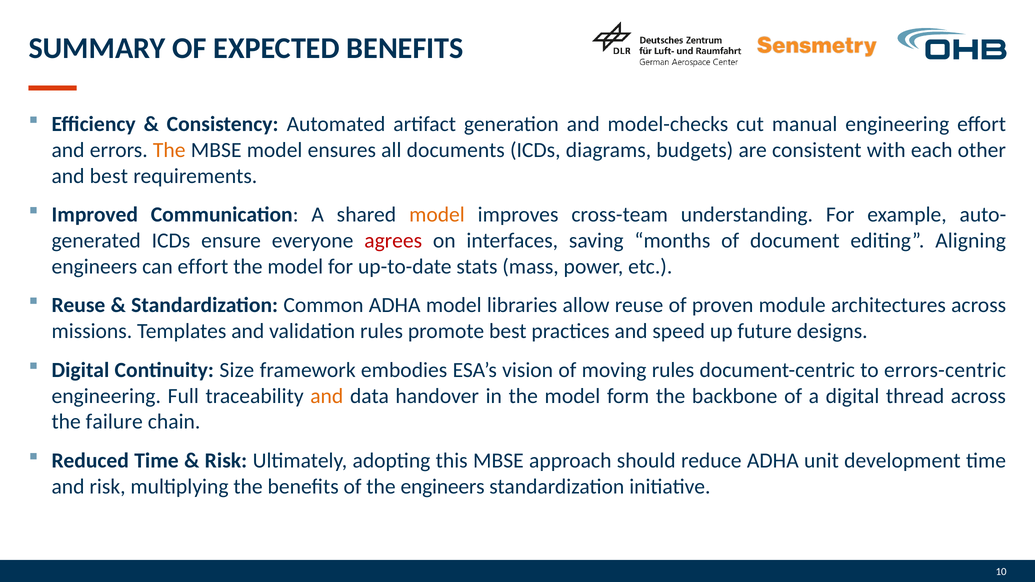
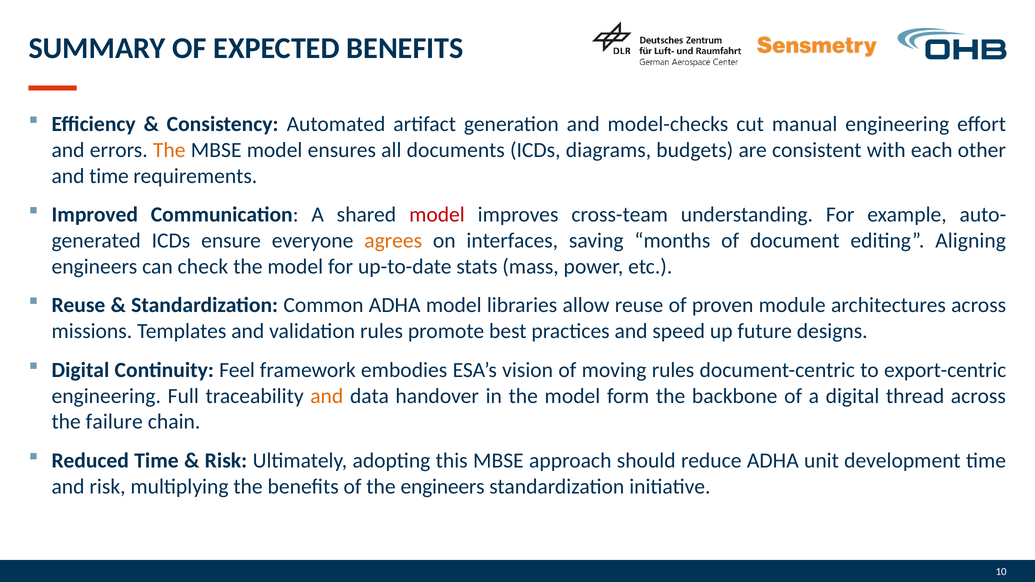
and best: best -> time
model at (437, 215) colour: orange -> red
agrees colour: red -> orange
can effort: effort -> check
Size: Size -> Feel
errors-centric: errors-centric -> export-centric
